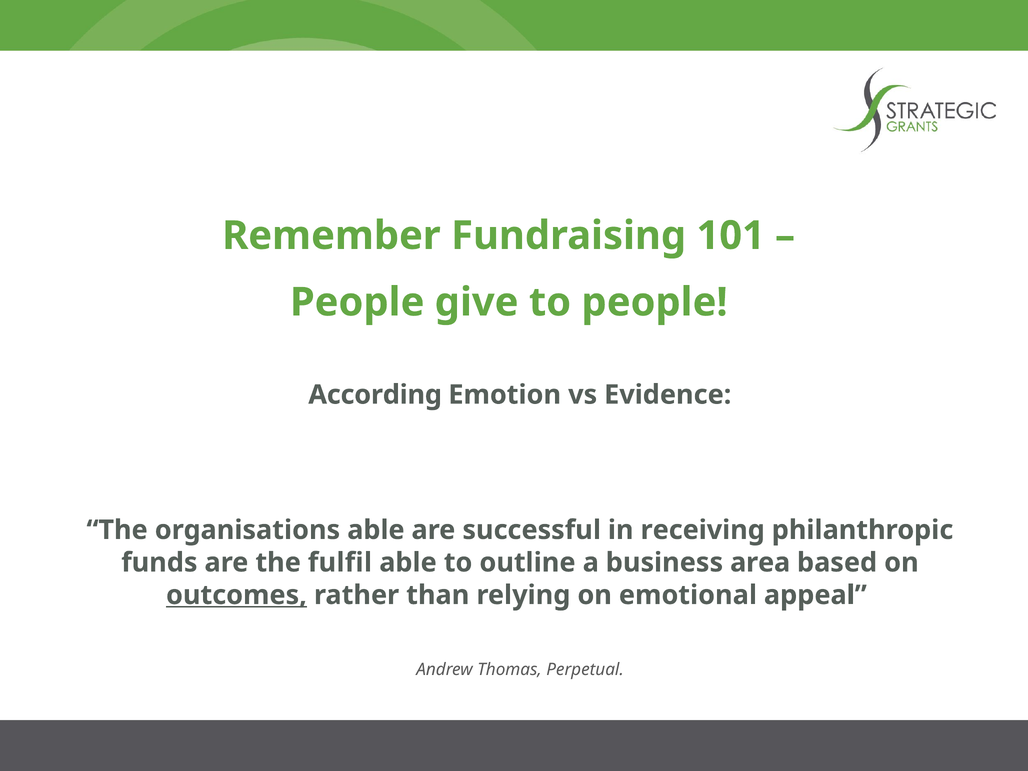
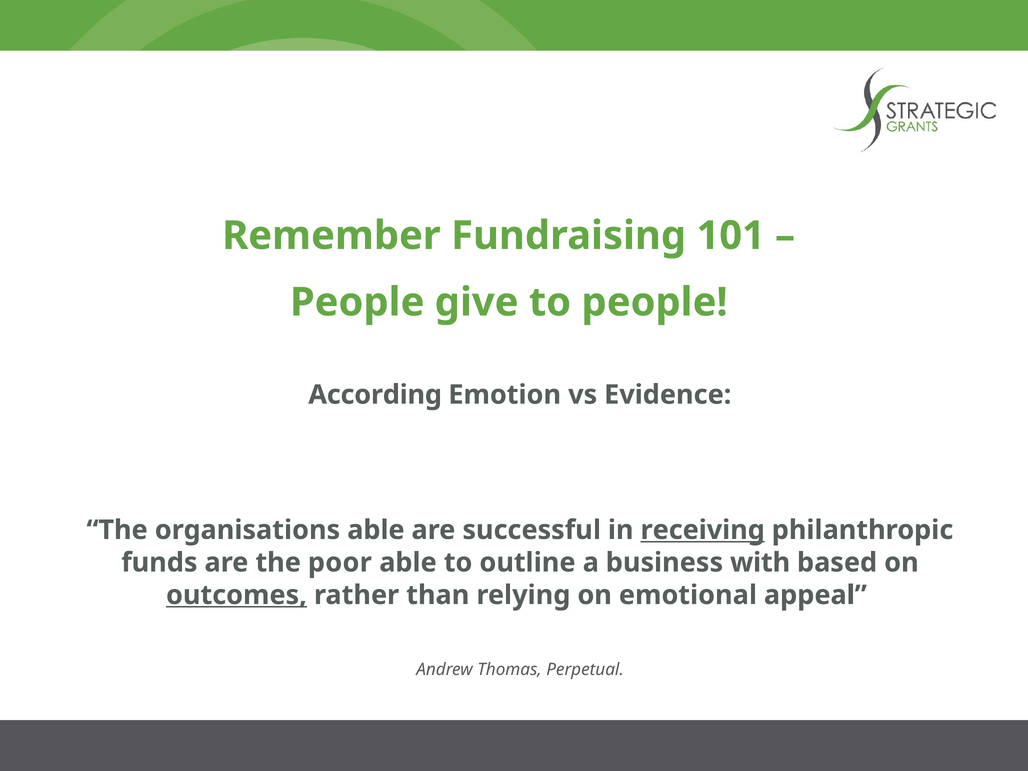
receiving underline: none -> present
fulfil: fulfil -> poor
area: area -> with
